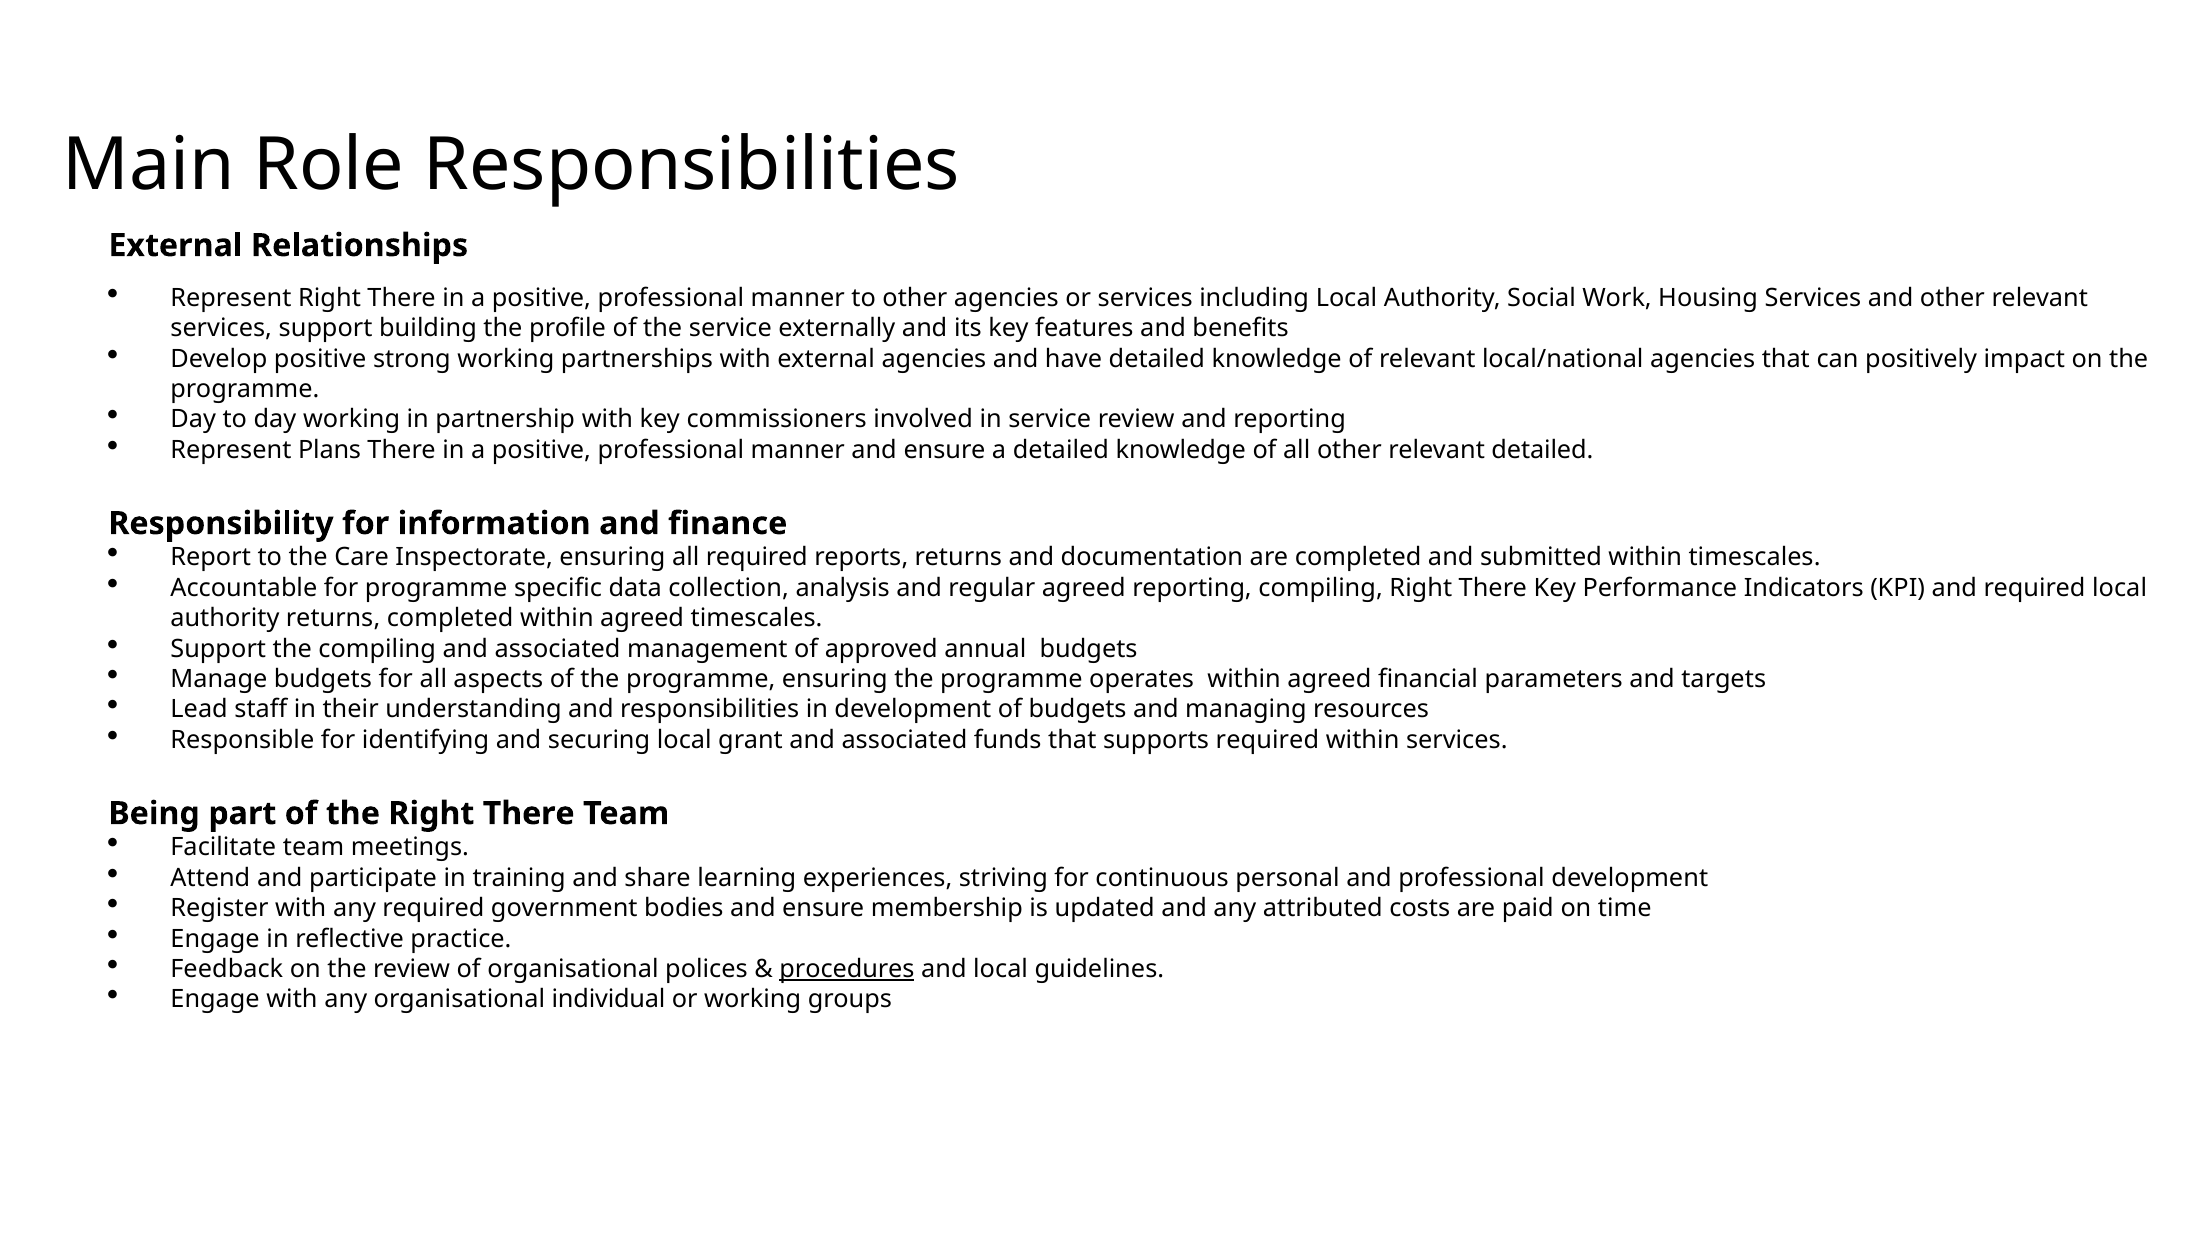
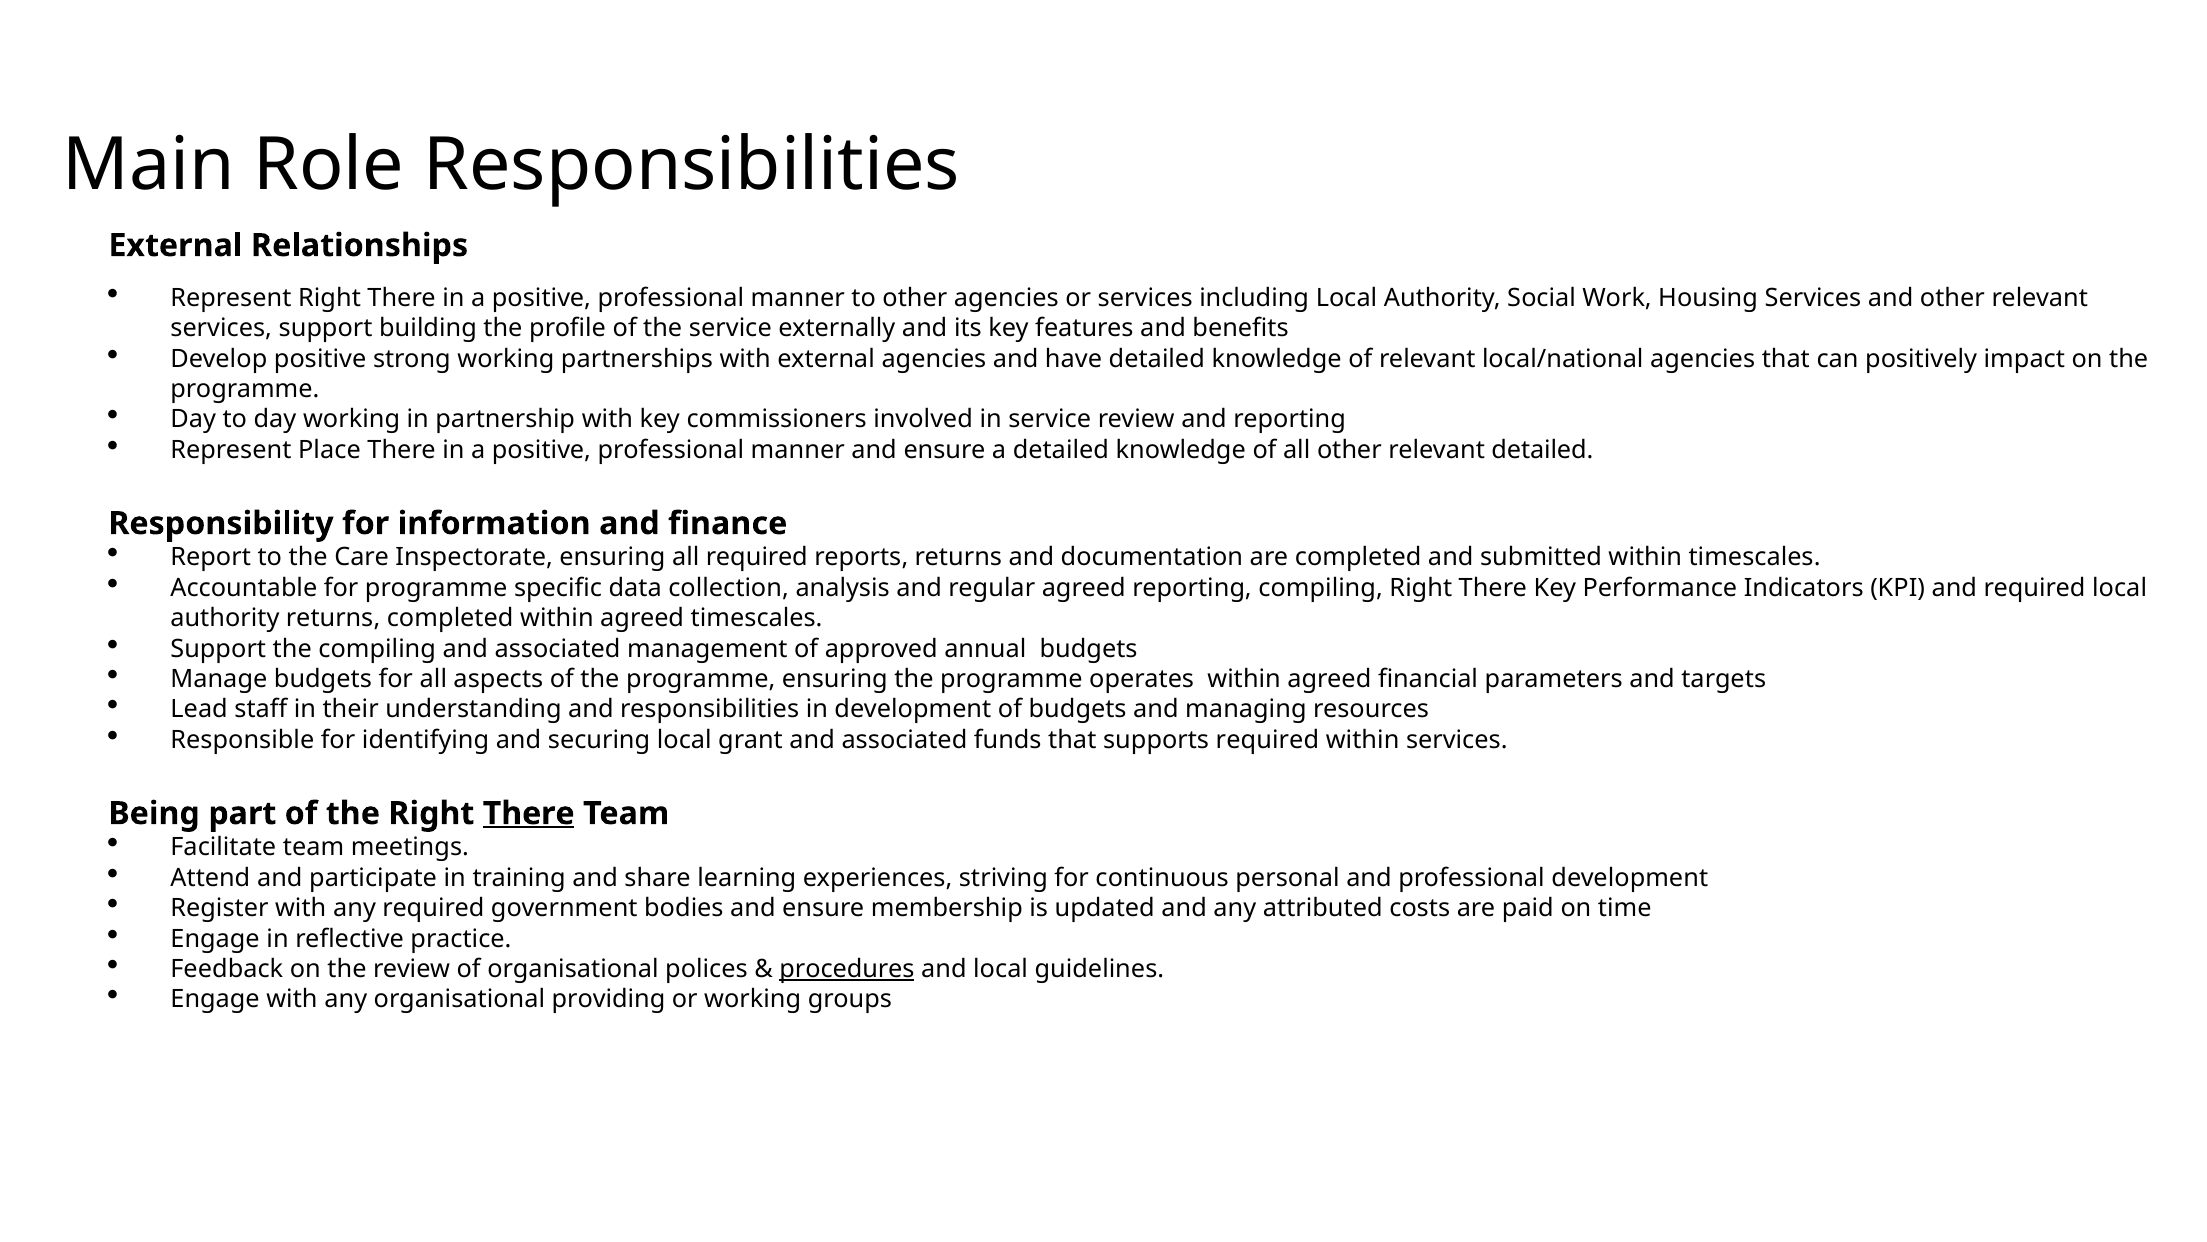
Plans: Plans -> Place
There at (529, 813) underline: none -> present
individual: individual -> providing
